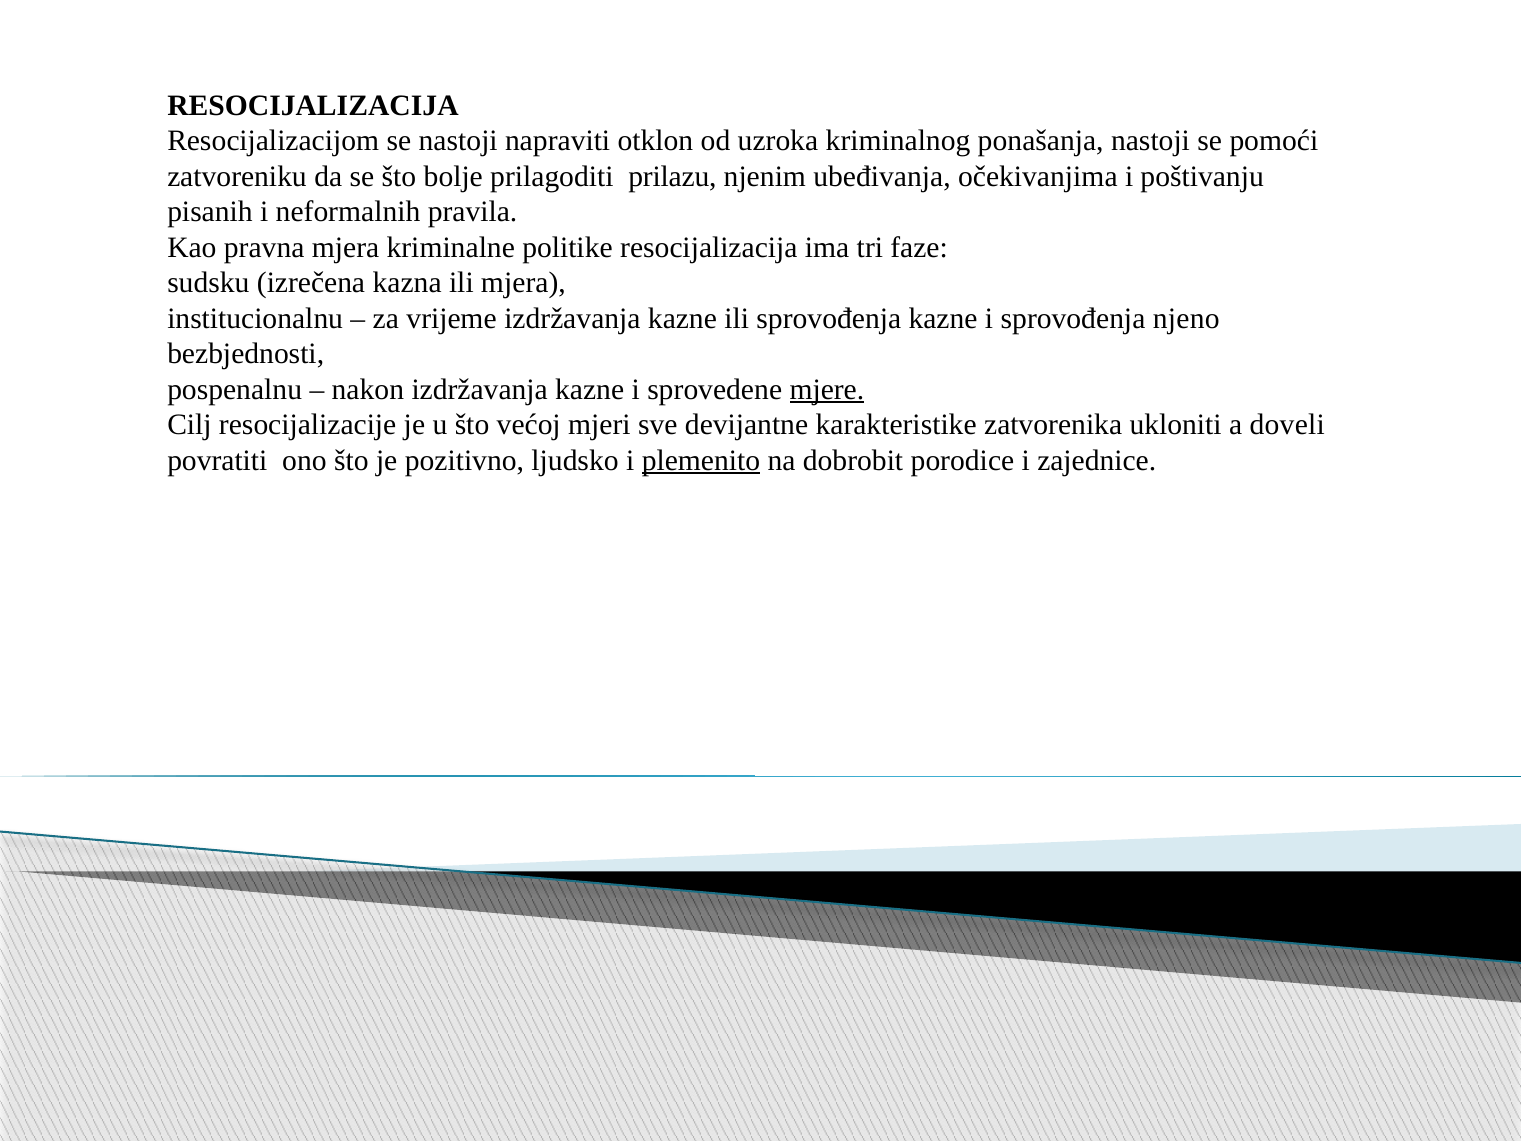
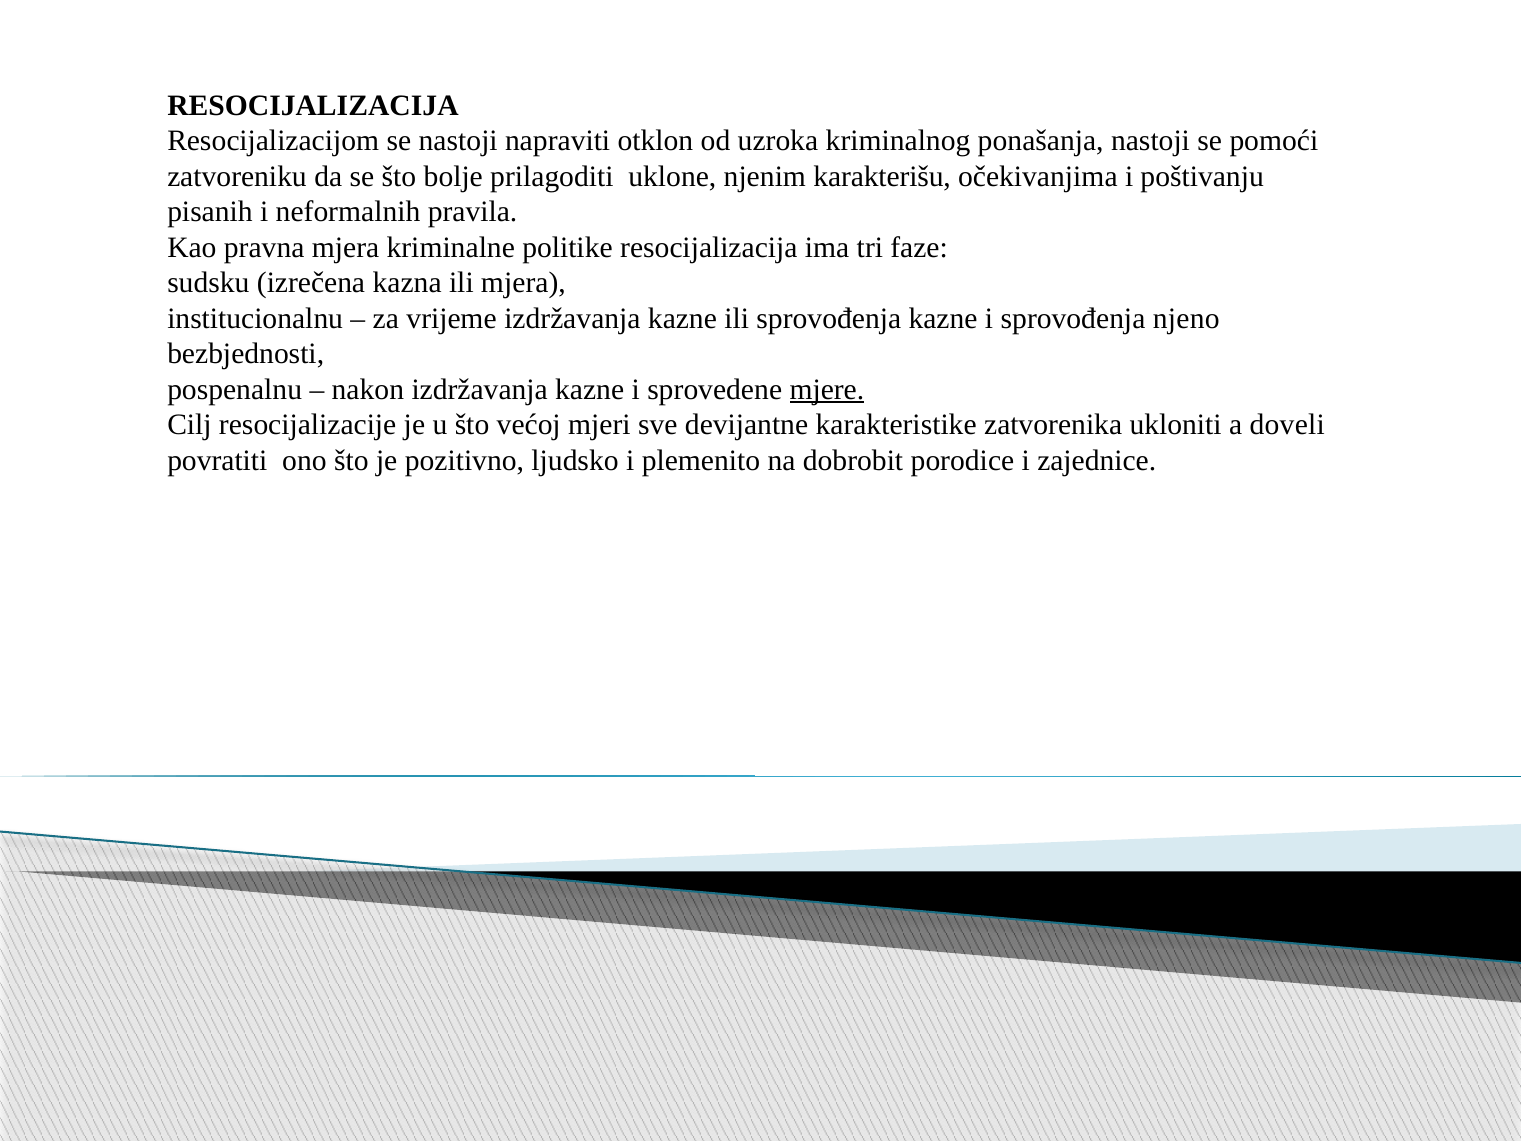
prilazu: prilazu -> uklone
ubeđivanja: ubeđivanja -> karakterišu
plemenito underline: present -> none
